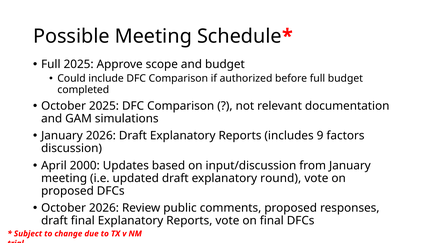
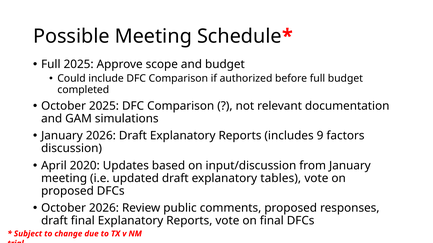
2000: 2000 -> 2020
round: round -> tables
